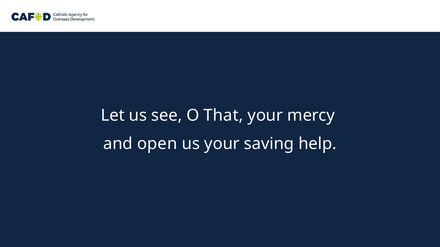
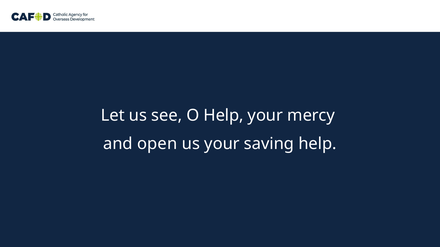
O That: That -> Help
